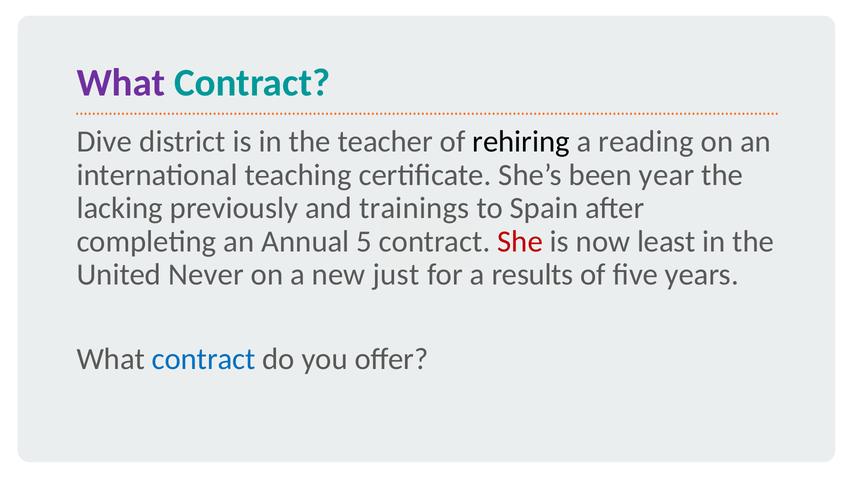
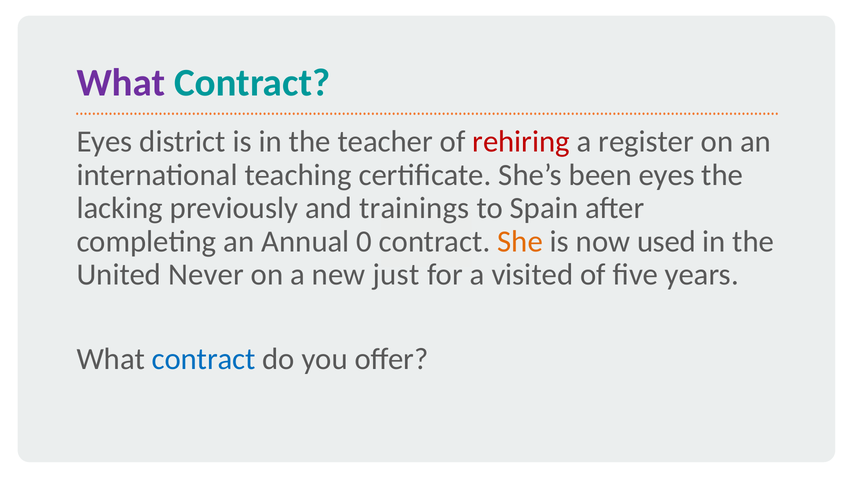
Dive at (104, 142): Dive -> Eyes
rehiring colour: black -> red
reading: reading -> register
been year: year -> eyes
5: 5 -> 0
She colour: red -> orange
least: least -> used
results: results -> visited
